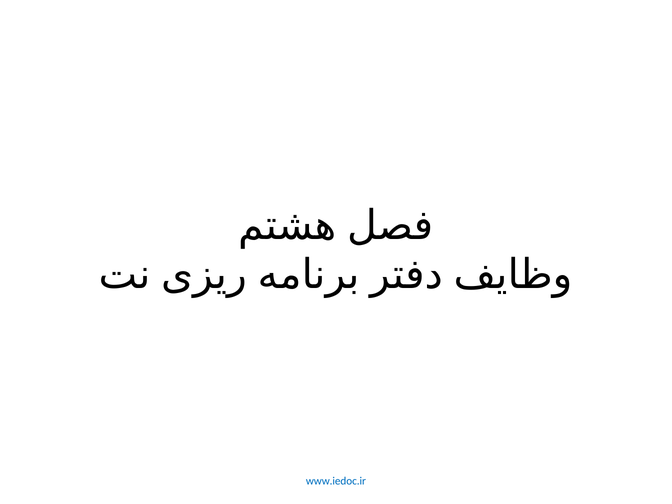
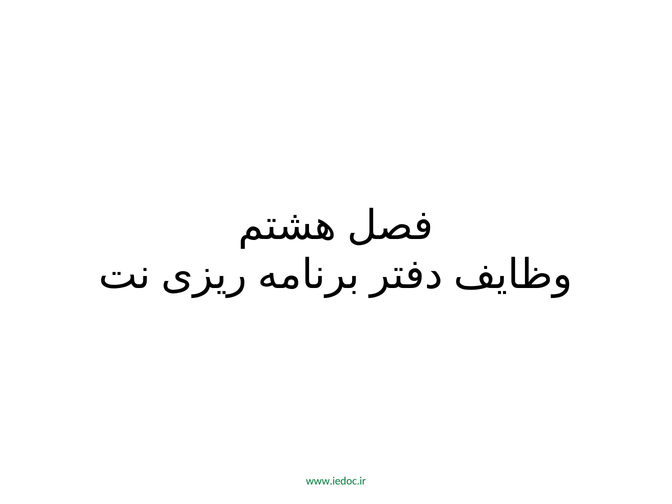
www.iedoc.ir colour: blue -> green
